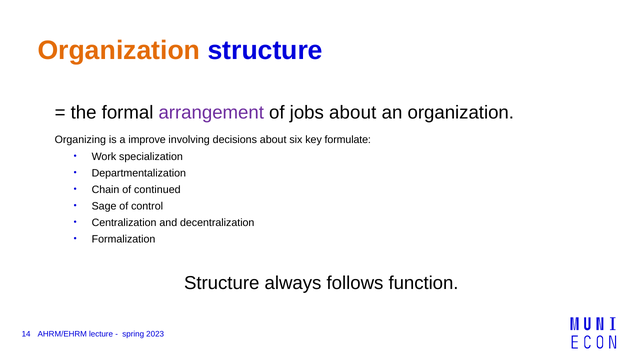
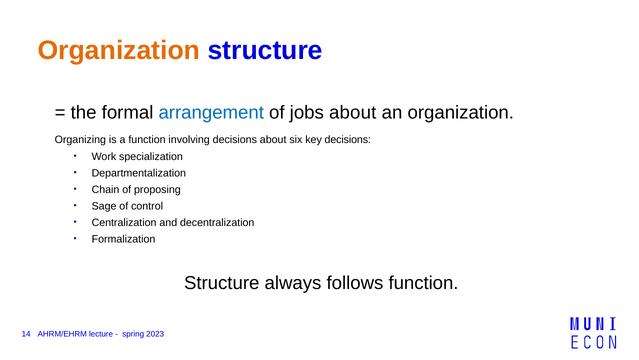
arrangement colour: purple -> blue
a improve: improve -> function
key formulate: formulate -> decisions
continued: continued -> proposing
